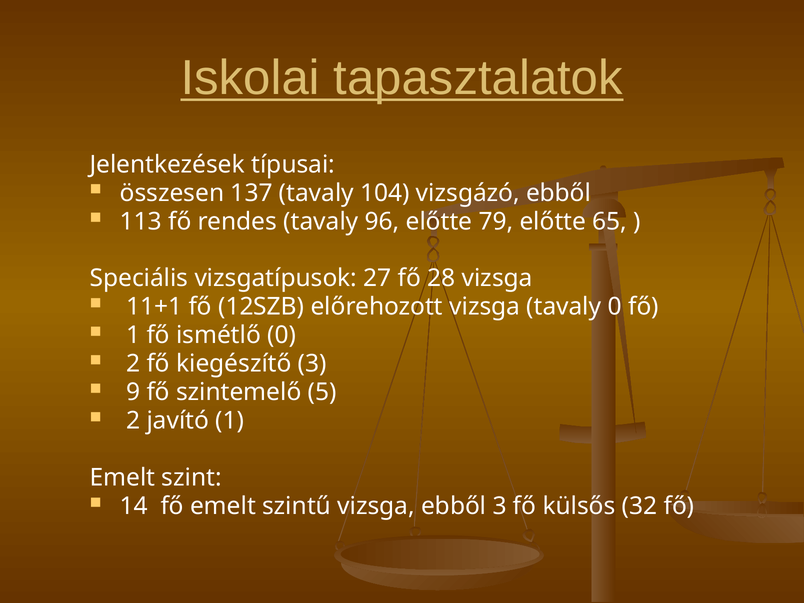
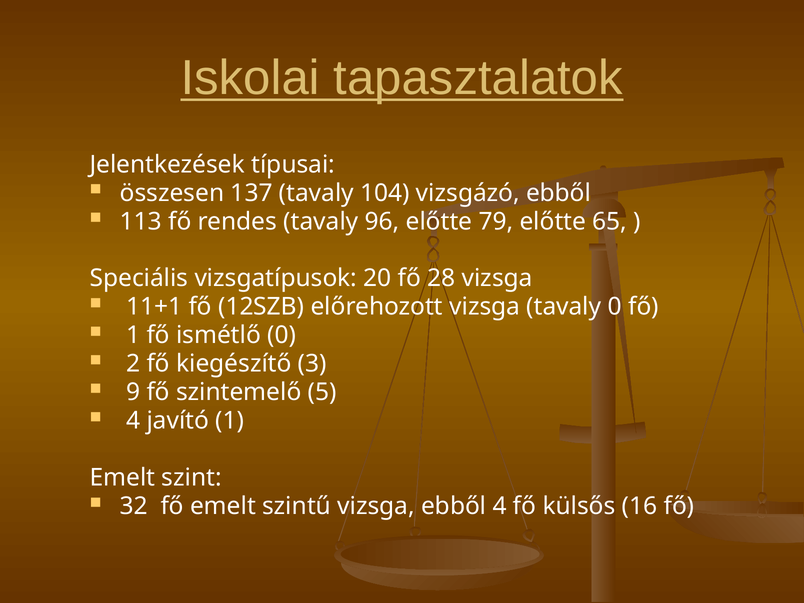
27: 27 -> 20
2 at (133, 421): 2 -> 4
14: 14 -> 32
ebből 3: 3 -> 4
32: 32 -> 16
